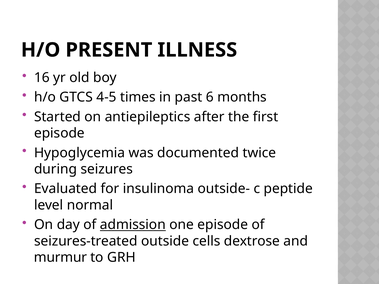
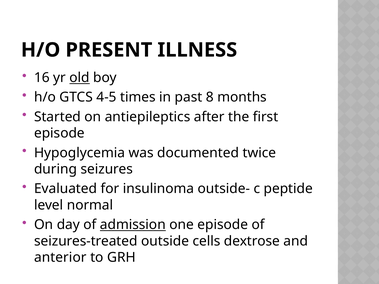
old underline: none -> present
6: 6 -> 8
murmur: murmur -> anterior
